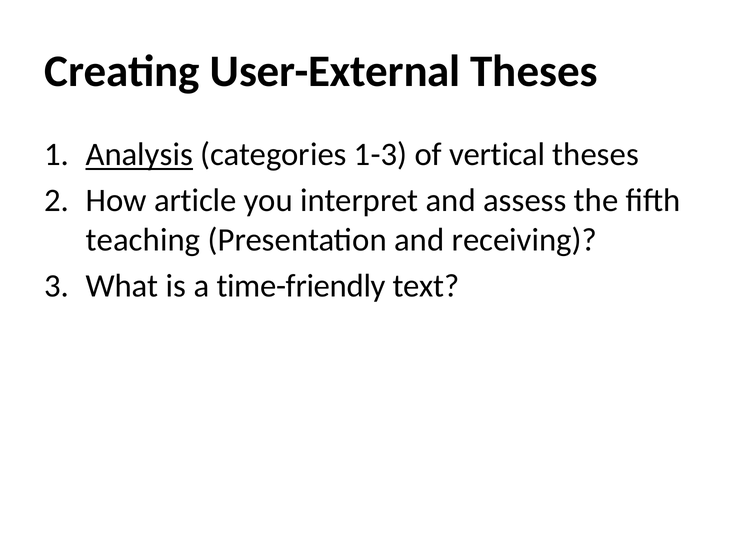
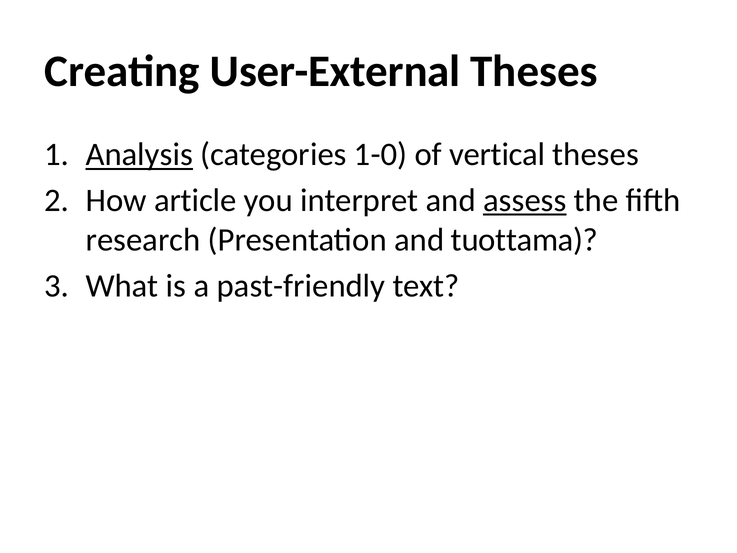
1-3: 1-3 -> 1-0
assess underline: none -> present
teaching: teaching -> research
receiving: receiving -> tuottama
time-friendly: time-friendly -> past-friendly
